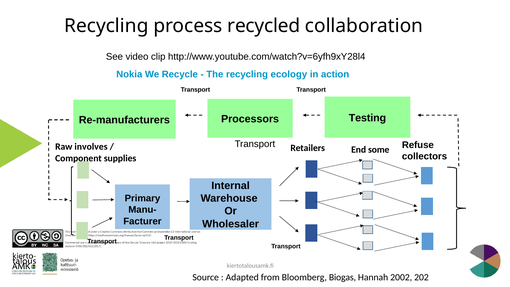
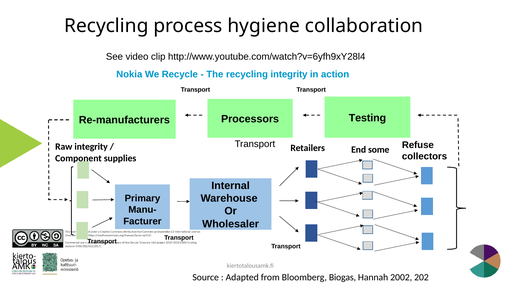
recycled: recycled -> hygiene
recycling ecology: ecology -> integrity
Raw involves: involves -> integrity
